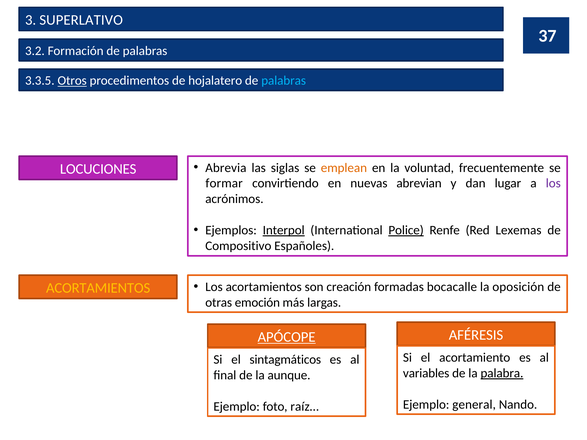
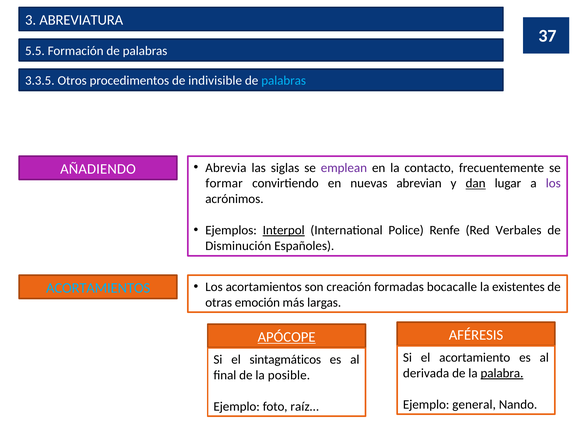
SUPERLATIVO: SUPERLATIVO -> ABREVIATURA
3.2: 3.2 -> 5.5
Otros underline: present -> none
hojalatero: hojalatero -> indivisible
LOCUCIONES: LOCUCIONES -> AÑADIENDO
emplean colour: orange -> purple
voluntad: voluntad -> contacto
dan underline: none -> present
Police underline: present -> none
Lexemas: Lexemas -> Verbales
Compositivo: Compositivo -> Disminución
ACORTAMIENTOS at (98, 288) colour: yellow -> light blue
oposición: oposición -> existentes
variables: variables -> derivada
aunque: aunque -> posible
